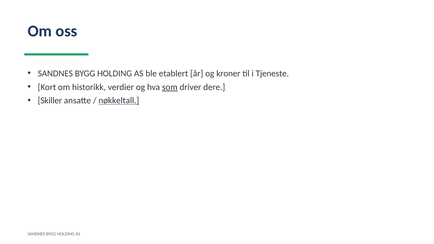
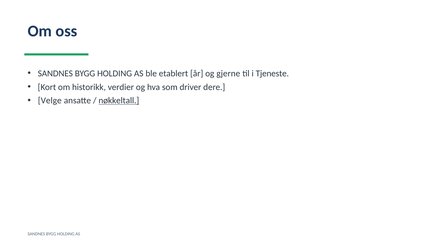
kroner: kroner -> gjerne
som underline: present -> none
Skiller: Skiller -> Velge
